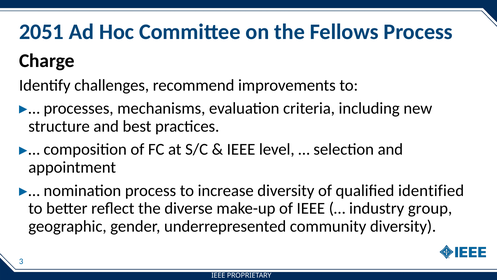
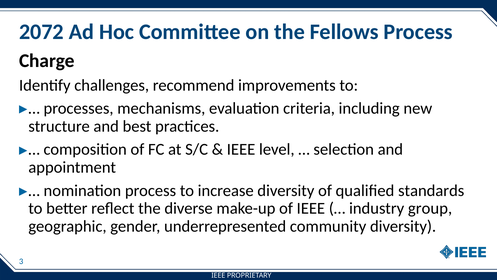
2051: 2051 -> 2072
identified: identified -> standards
